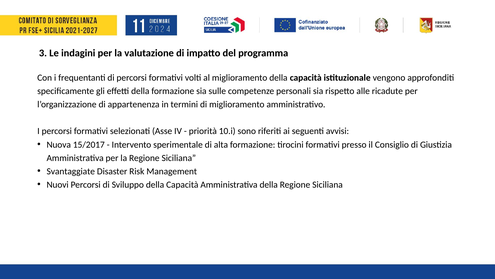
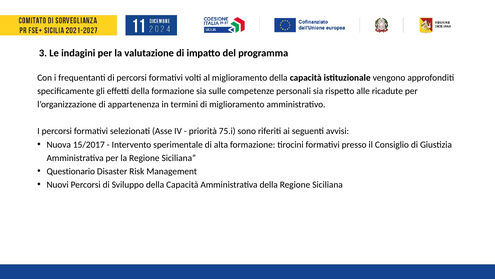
10.i: 10.i -> 75.i
Svantaggiate: Svantaggiate -> Questionario
